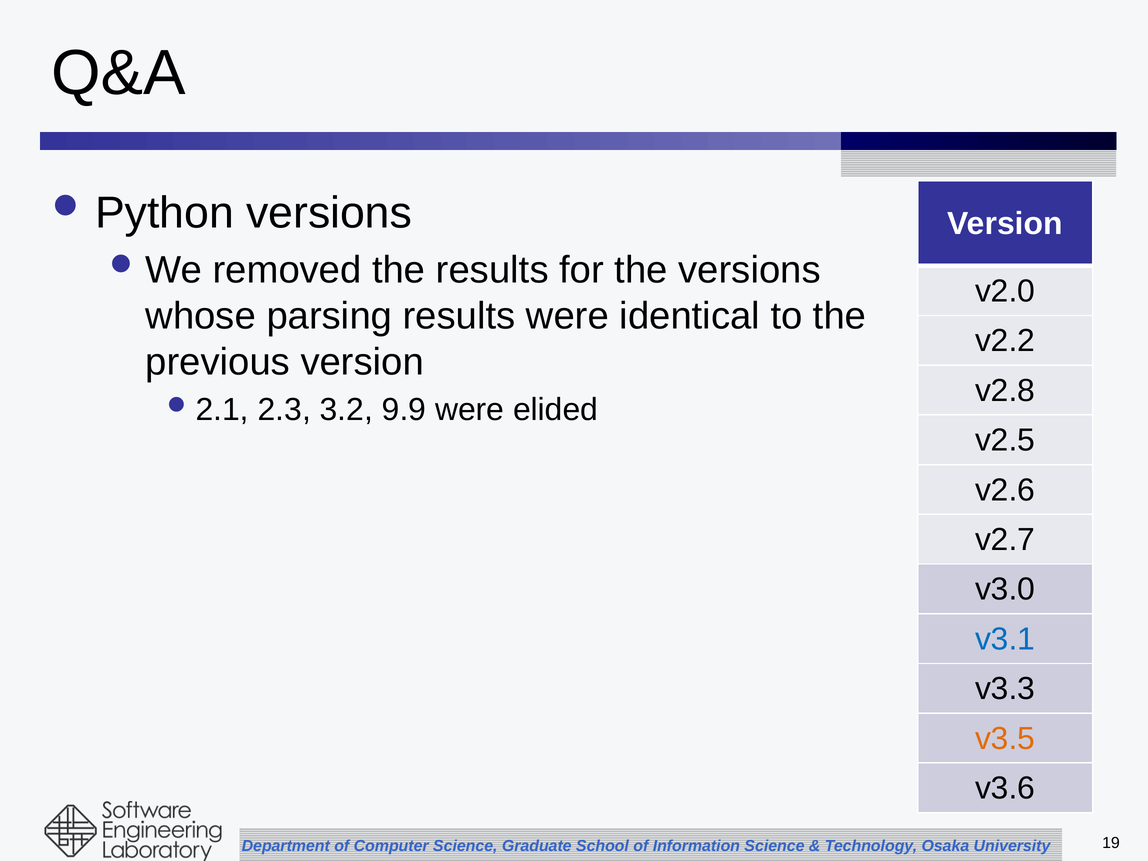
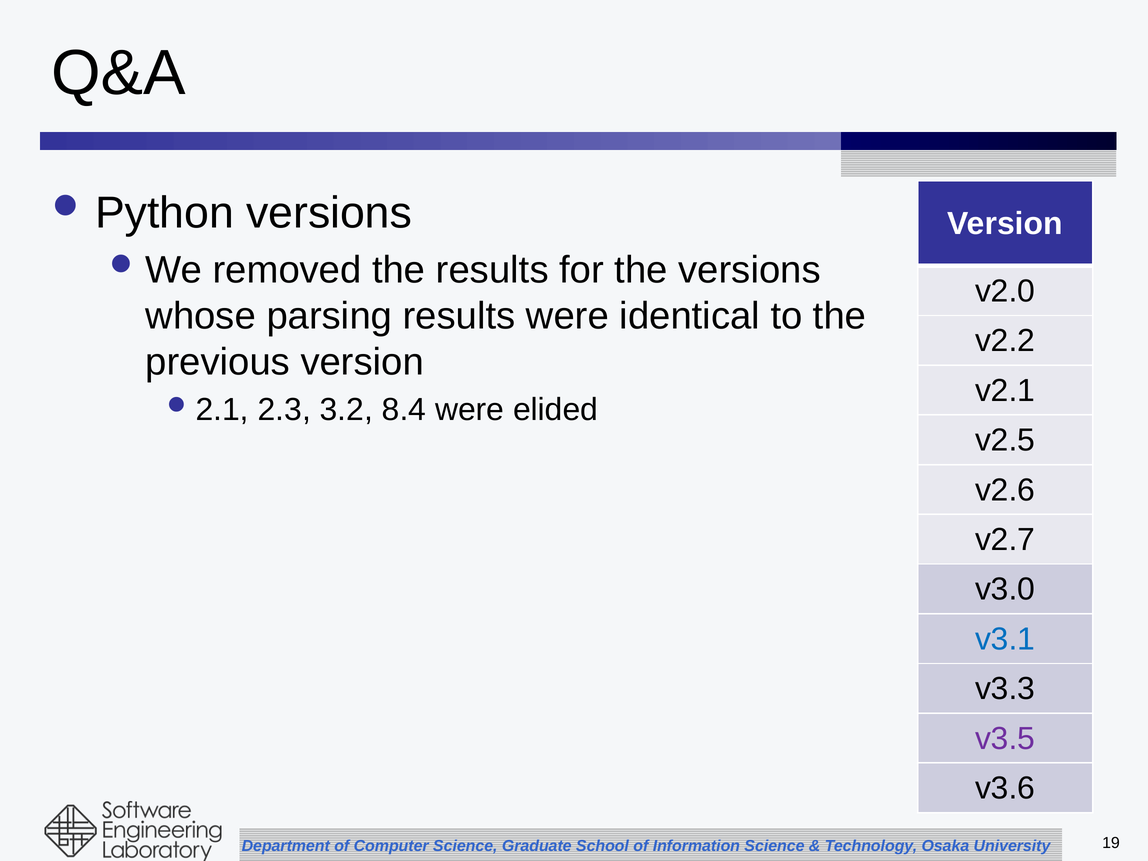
v2.8: v2.8 -> v2.1
9.9: 9.9 -> 8.4
v3.5 colour: orange -> purple
